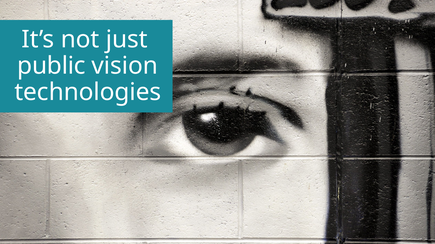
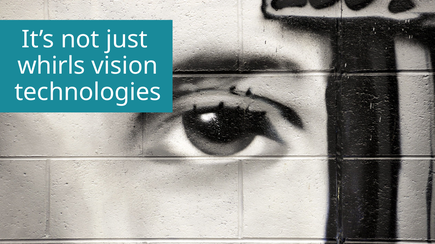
public: public -> whirls
